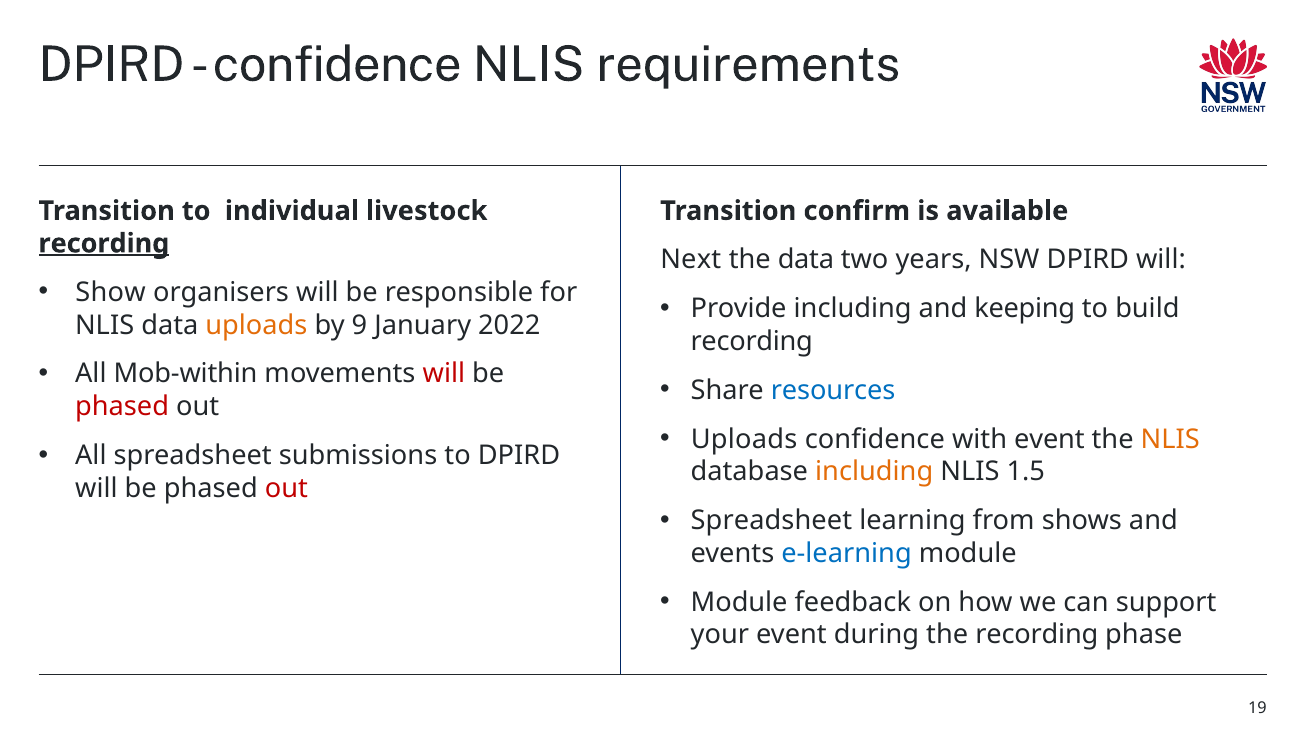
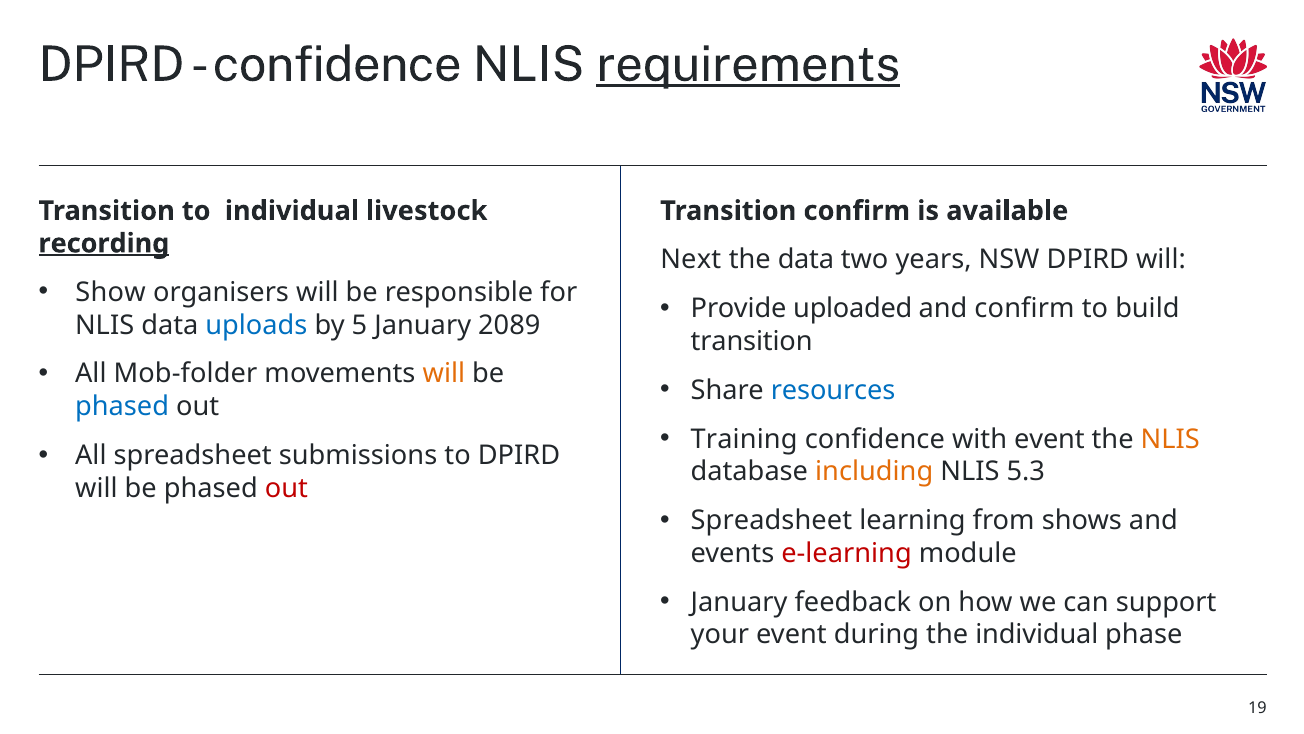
requirements underline: none -> present
Provide including: including -> uploaded
and keeping: keeping -> confirm
uploads at (256, 325) colour: orange -> blue
9: 9 -> 5
2022: 2022 -> 2089
recording at (752, 341): recording -> transition
Mob-within: Mob-within -> Mob-folder
will at (444, 374) colour: red -> orange
phased at (122, 406) colour: red -> blue
Uploads at (744, 439): Uploads -> Training
1.5: 1.5 -> 5.3
e-learning colour: blue -> red
Module at (739, 602): Module -> January
the recording: recording -> individual
